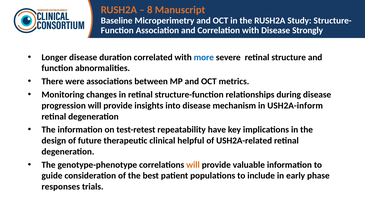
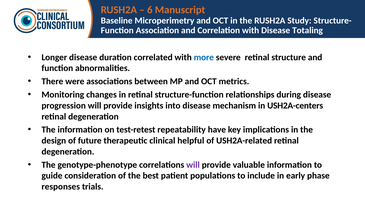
8: 8 -> 6
Strongly: Strongly -> Totaling
USH2A-inform: USH2A-inform -> USH2A-centers
will at (193, 165) colour: orange -> purple
